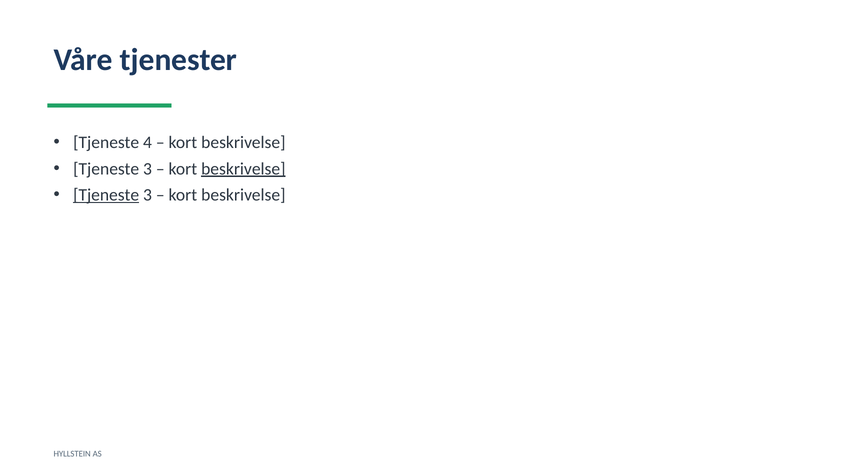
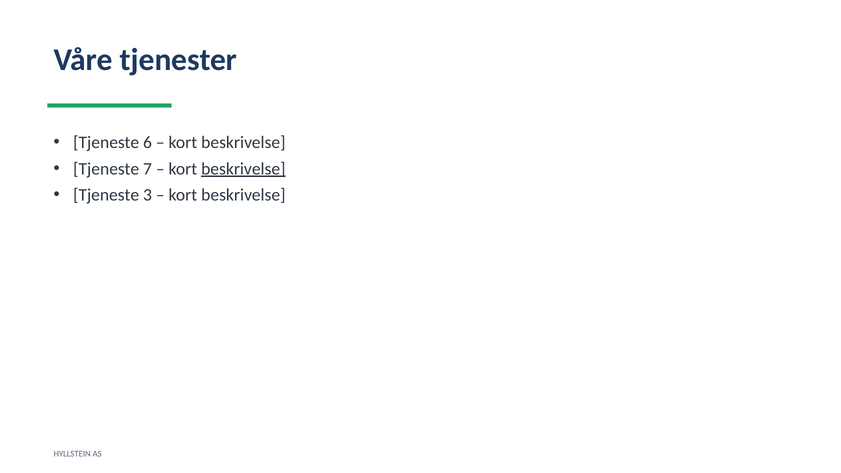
4: 4 -> 6
3 at (147, 169): 3 -> 7
Tjeneste at (106, 195) underline: present -> none
